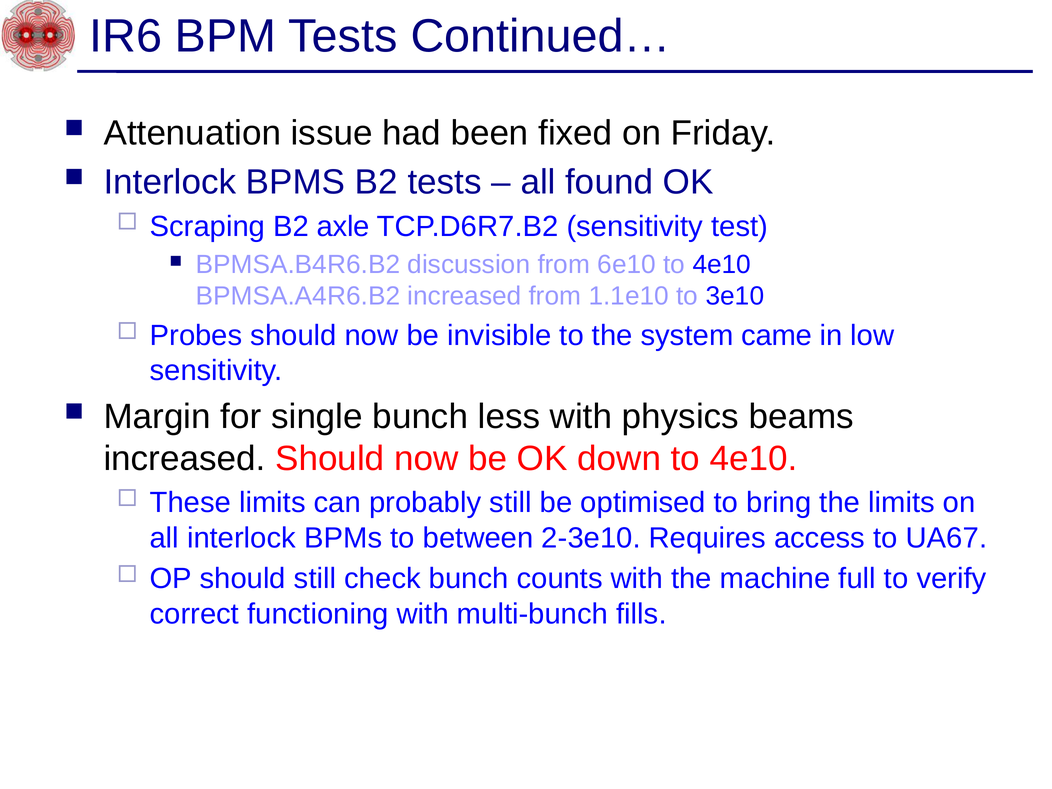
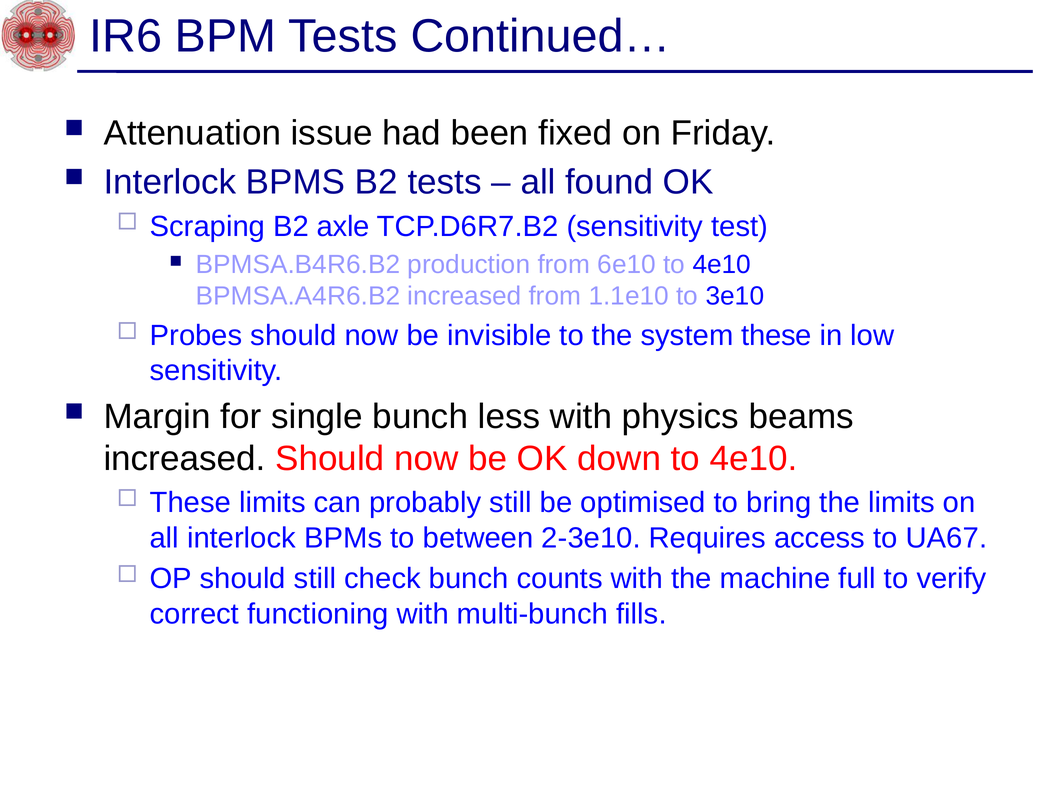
discussion: discussion -> production
system came: came -> these
